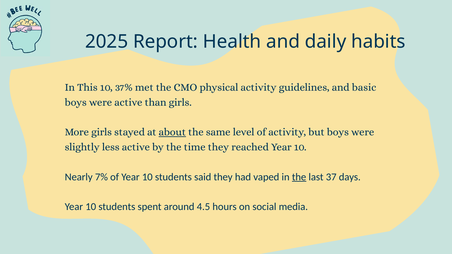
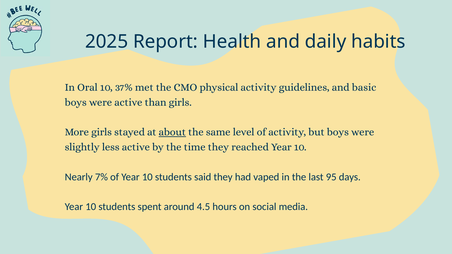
This: This -> Oral
the at (299, 177) underline: present -> none
37: 37 -> 95
